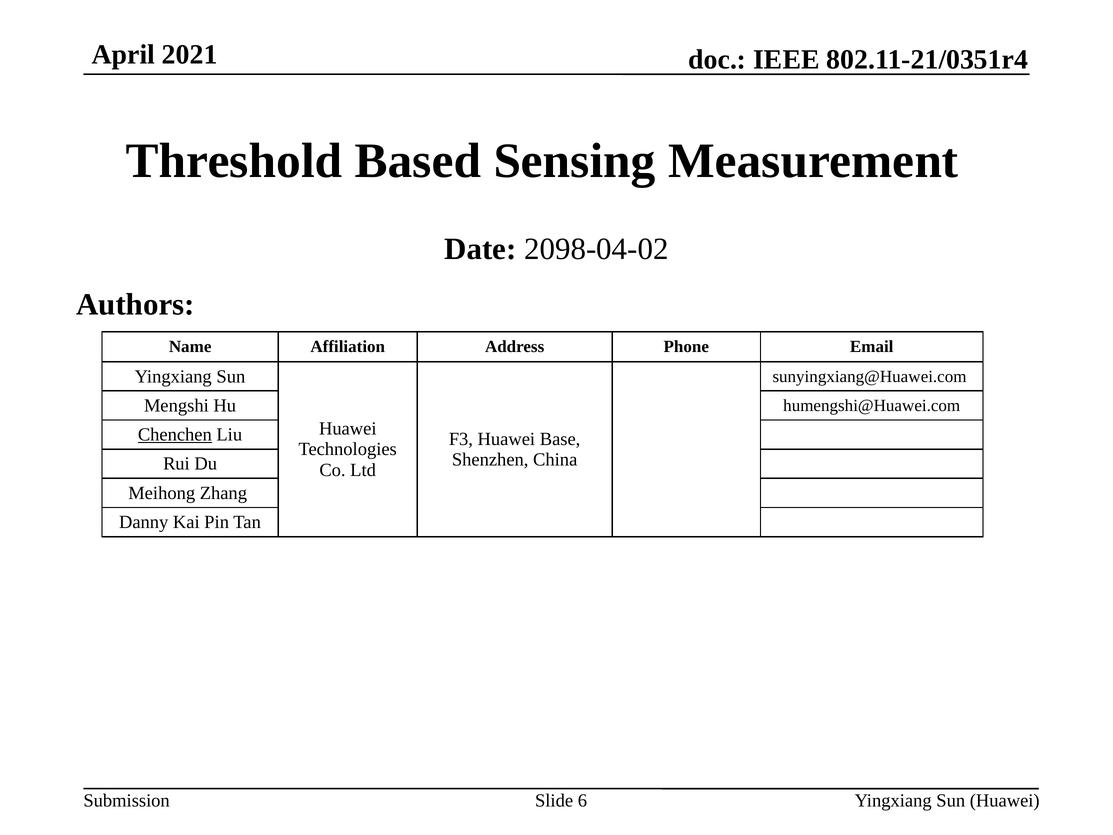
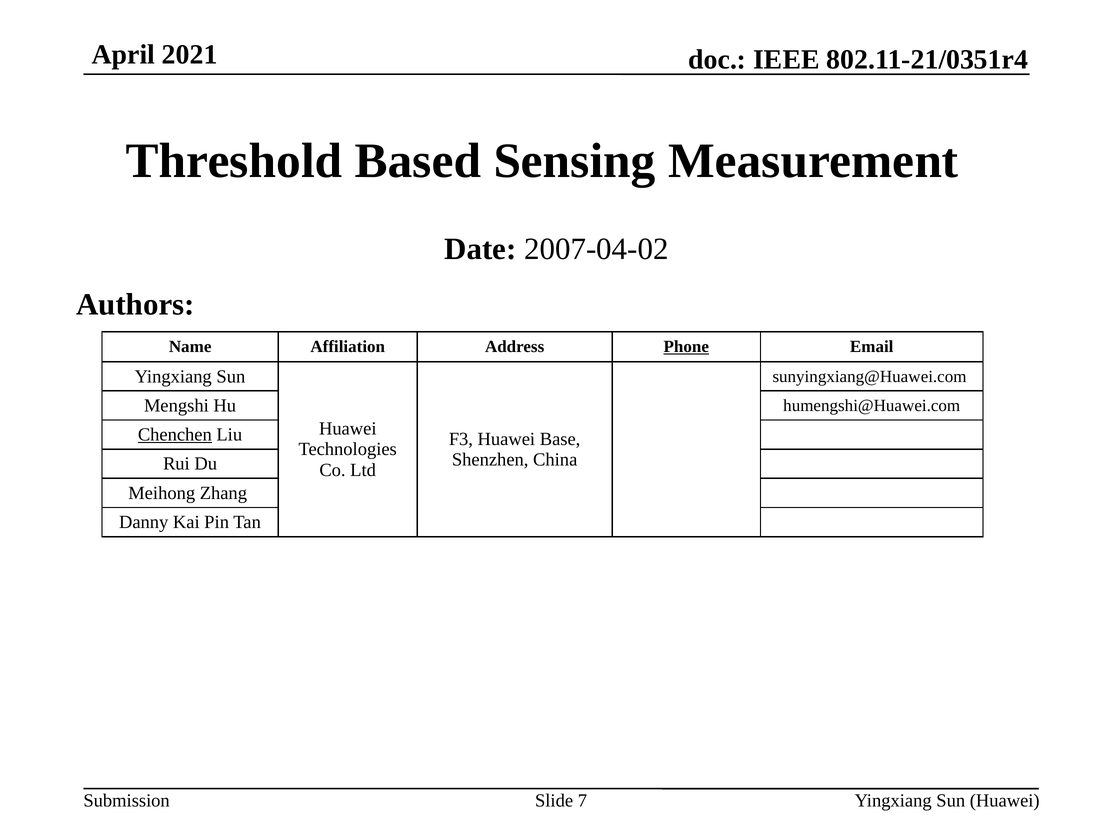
2098-04-02: 2098-04-02 -> 2007-04-02
Phone underline: none -> present
6: 6 -> 7
